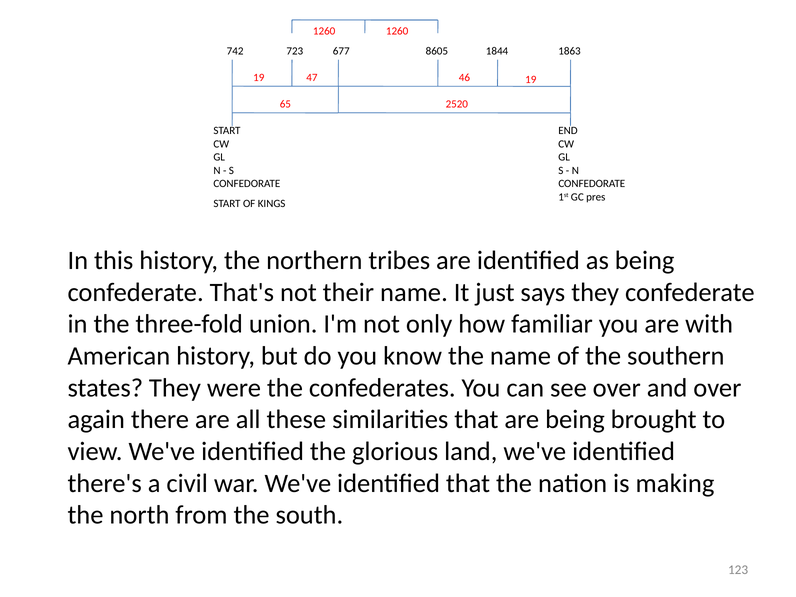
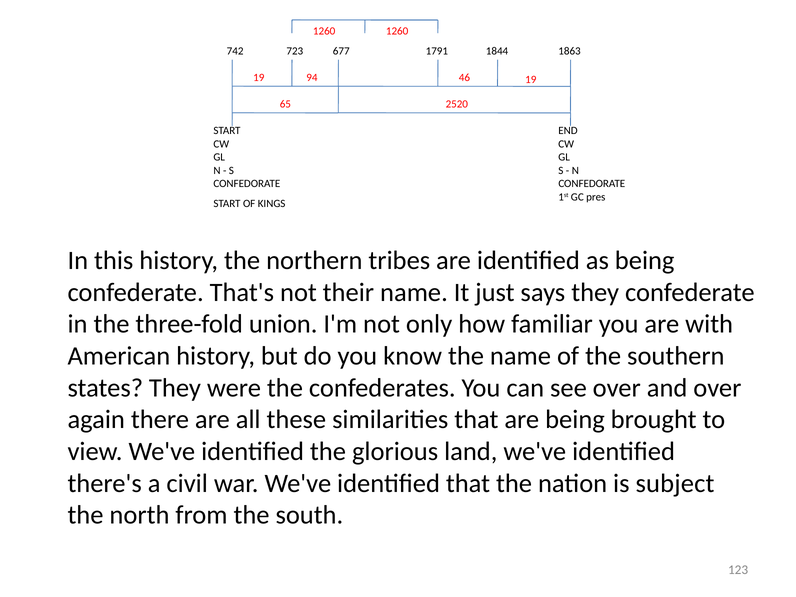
8605: 8605 -> 1791
47: 47 -> 94
making: making -> subject
